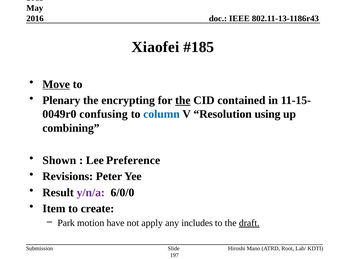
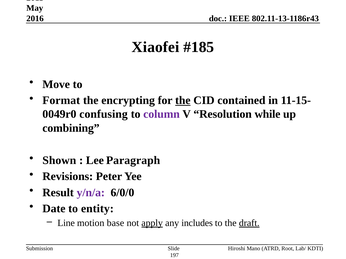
Move underline: present -> none
Plenary: Plenary -> Format
column colour: blue -> purple
using: using -> while
Preference: Preference -> Paragraph
Item: Item -> Date
create: create -> entity
Park: Park -> Line
have: have -> base
apply underline: none -> present
